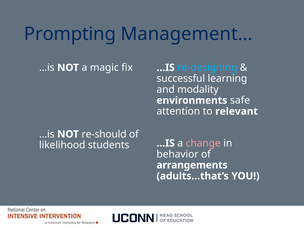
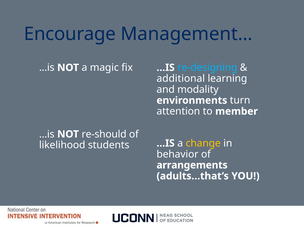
Prompting: Prompting -> Encourage
successful: successful -> additional
safe: safe -> turn
relevant: relevant -> member
change colour: pink -> yellow
